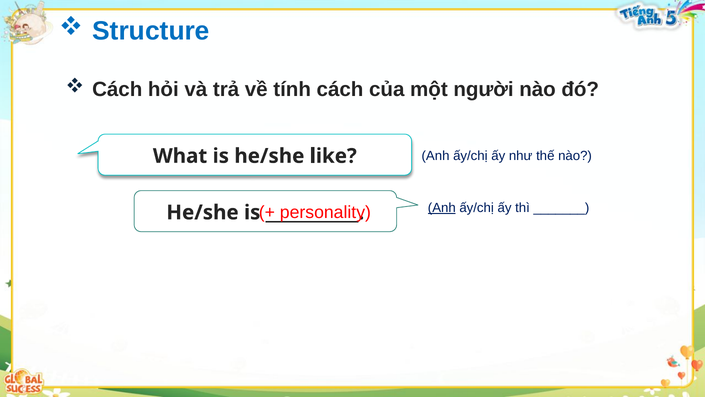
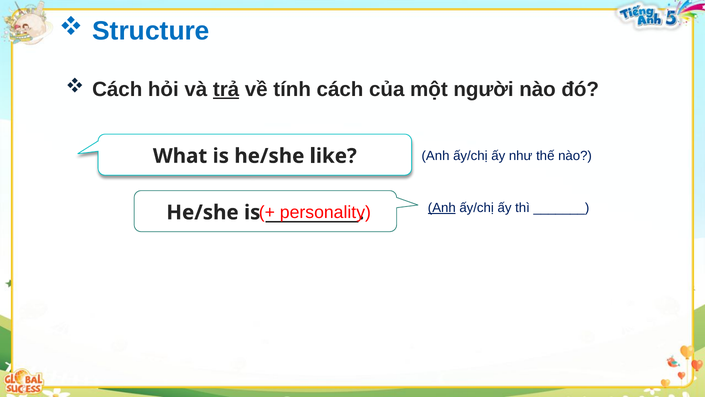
trả underline: none -> present
